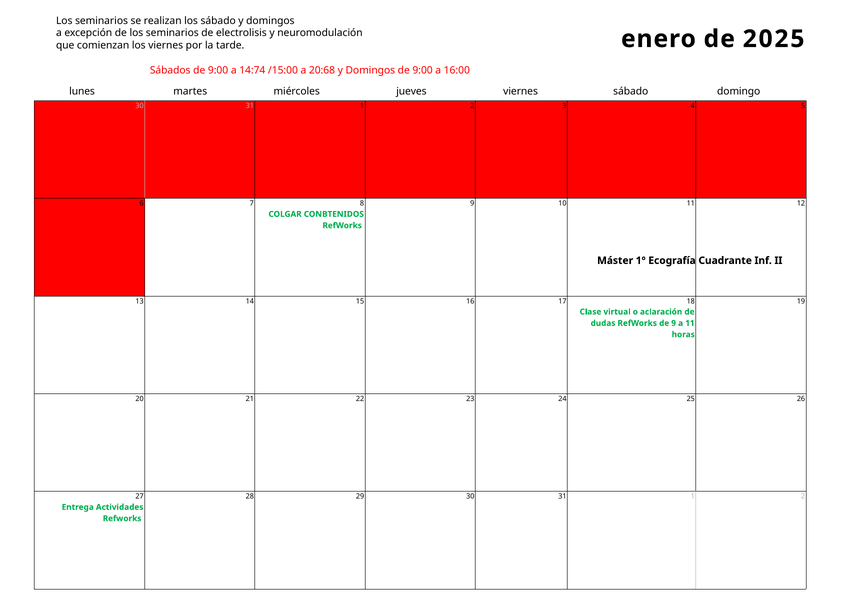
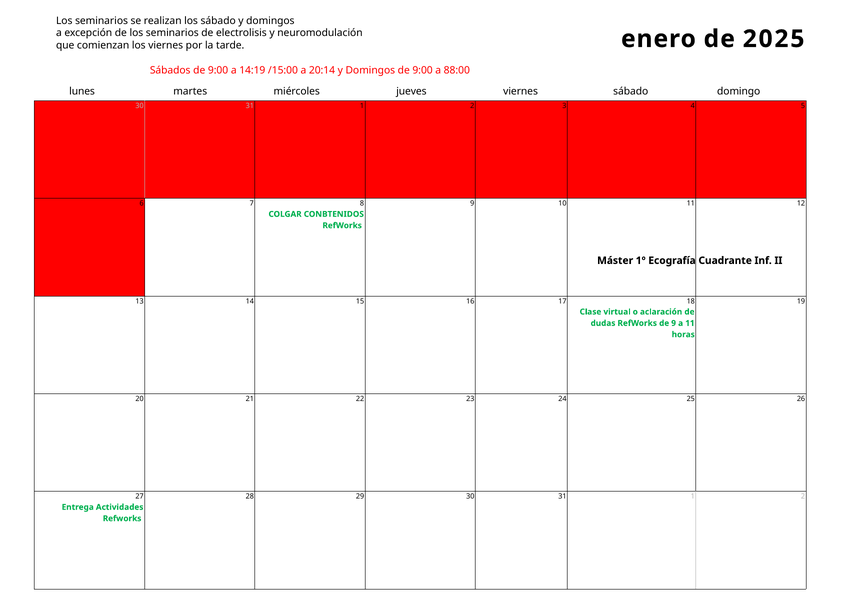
14:74: 14:74 -> 14:19
20:68: 20:68 -> 20:14
16:00: 16:00 -> 88:00
